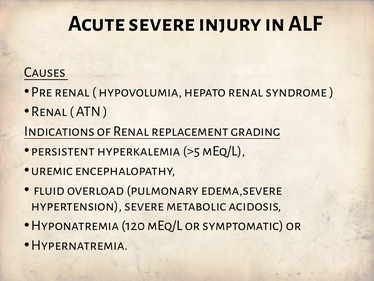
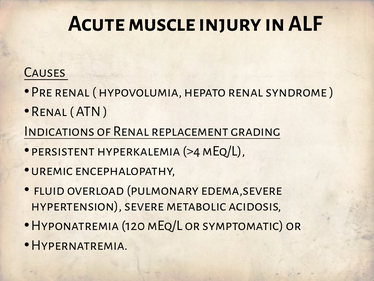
Acute severe: severe -> muscle
>5: >5 -> >4
